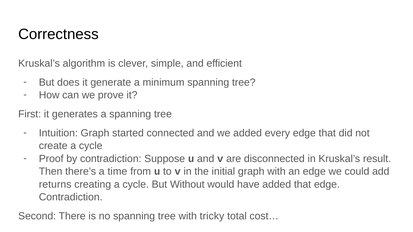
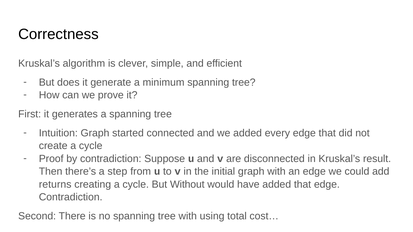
time: time -> step
tricky: tricky -> using
